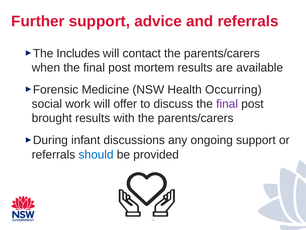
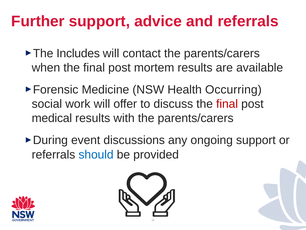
final at (227, 104) colour: purple -> red
brought: brought -> medical
infant: infant -> event
